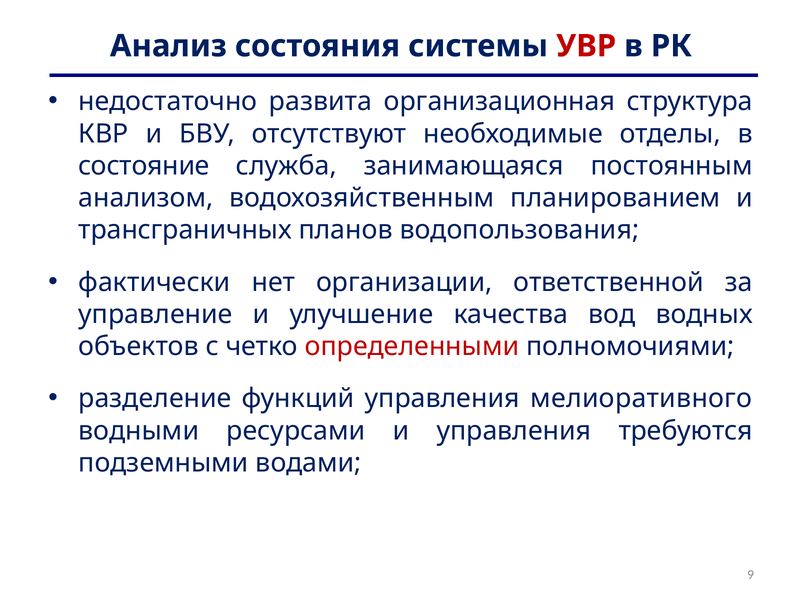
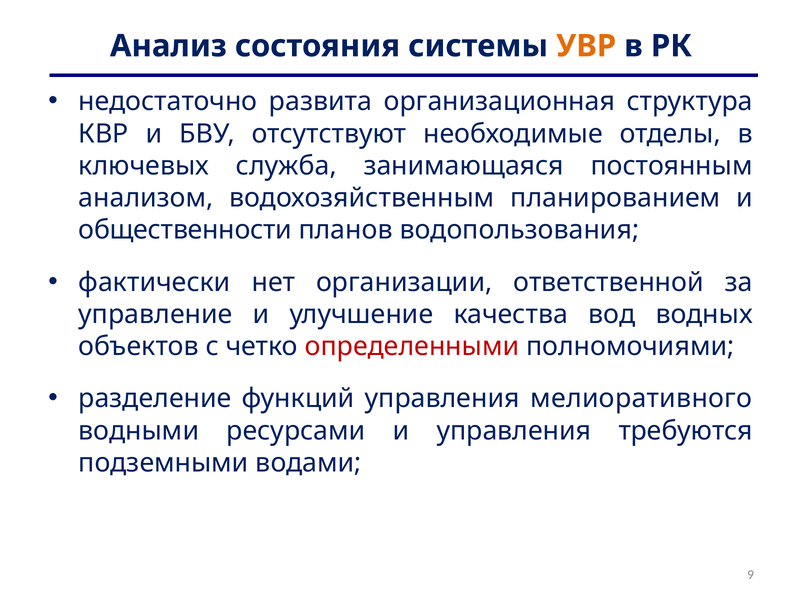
УВР colour: red -> orange
состояние: состояние -> ключевых
трансграничных: трансграничных -> общественности
